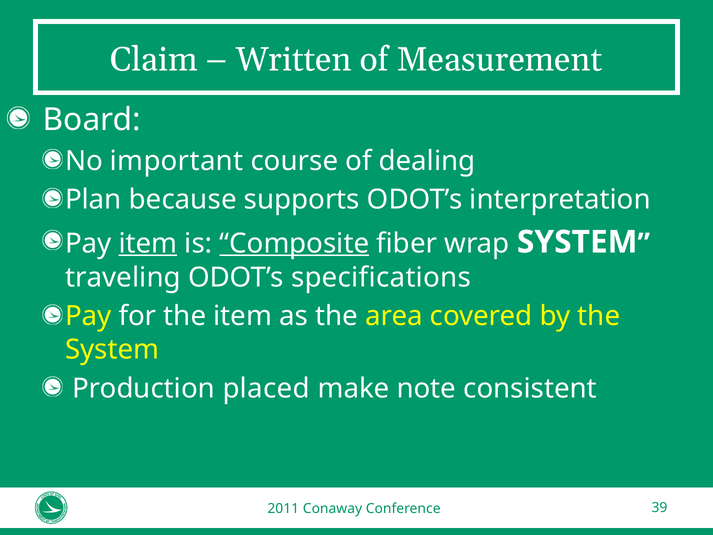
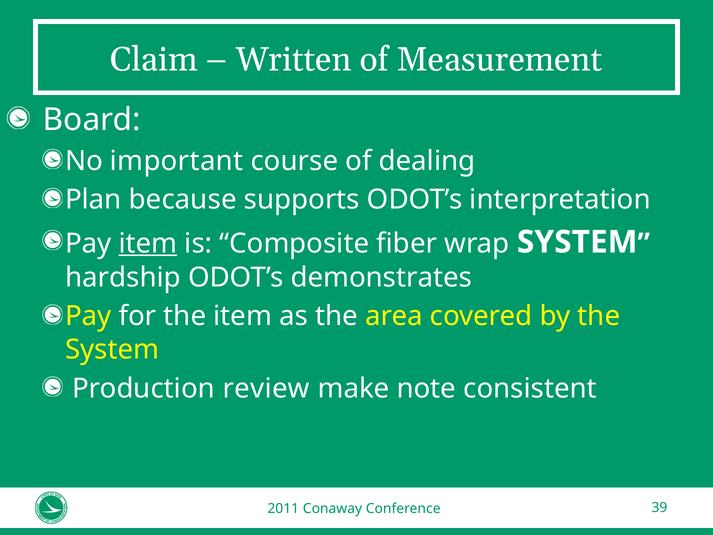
Composite underline: present -> none
traveling: traveling -> hardship
specifications: specifications -> demonstrates
placed: placed -> review
